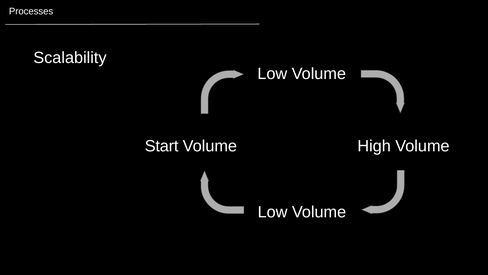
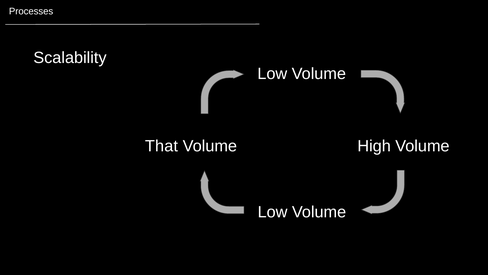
Start: Start -> That
